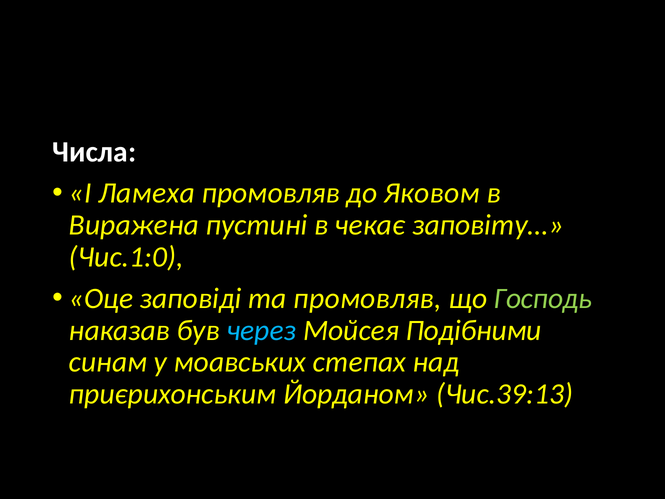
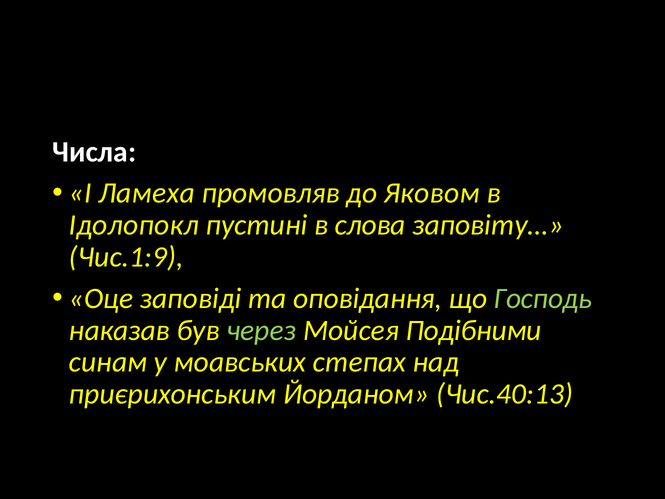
Виражена: Виражена -> Ідолопокл
чекає: чекає -> слова
Чис.1:0: Чис.1:0 -> Чис.1:9
та промовляв: промовляв -> оповідання
через colour: light blue -> light green
Чис.39:13: Чис.39:13 -> Чис.40:13
